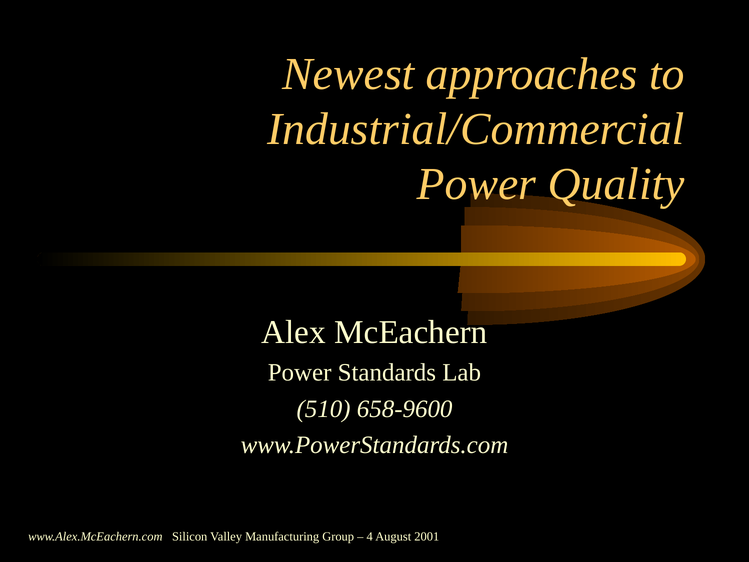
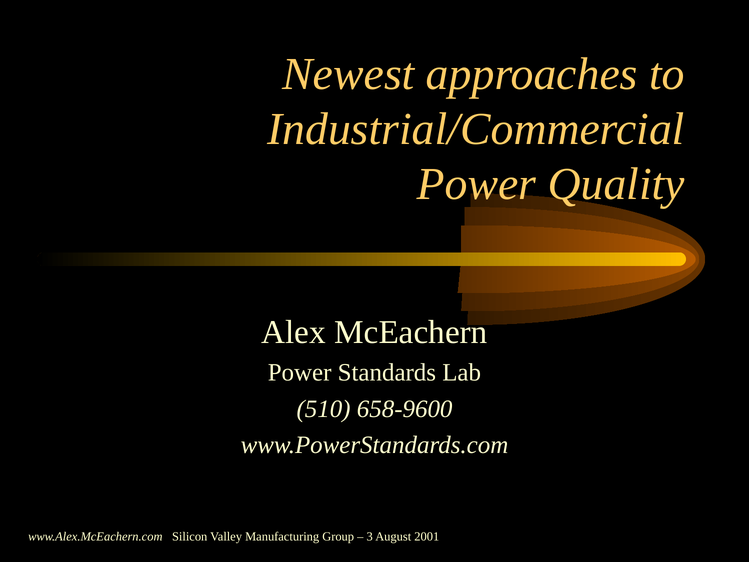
4: 4 -> 3
